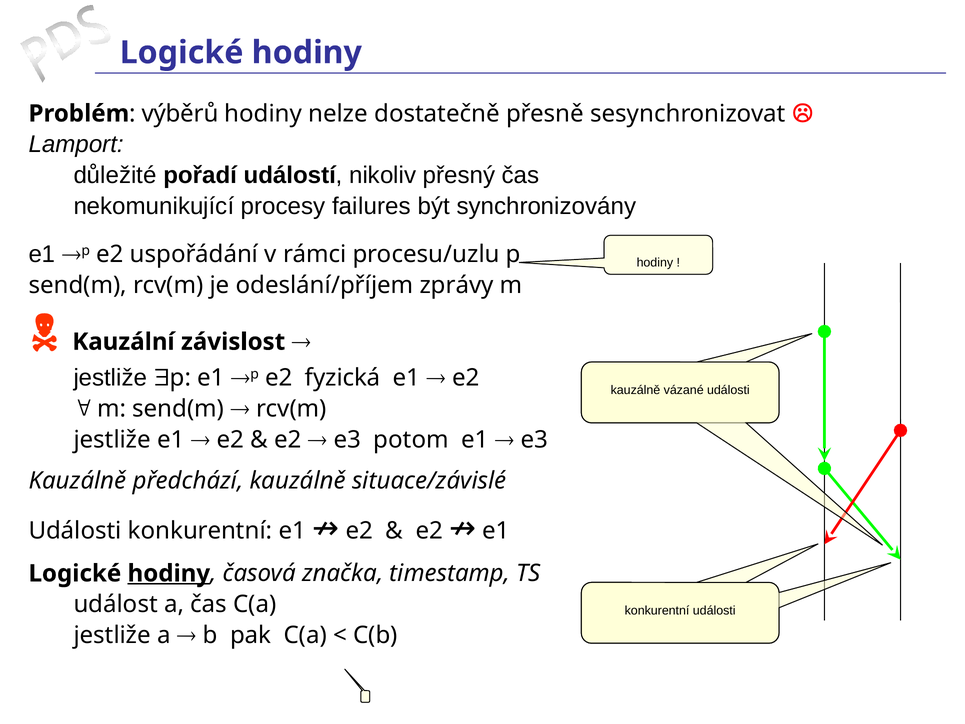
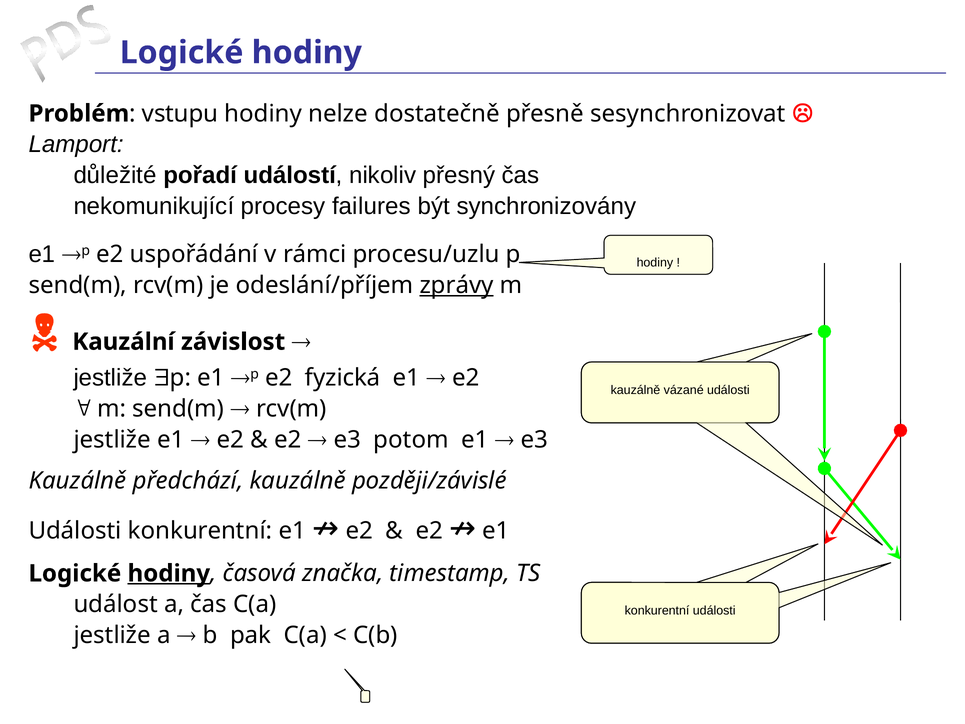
výběrů: výběrů -> vstupu
zprávy underline: none -> present
situace/závislé: situace/závislé -> později/závislé
